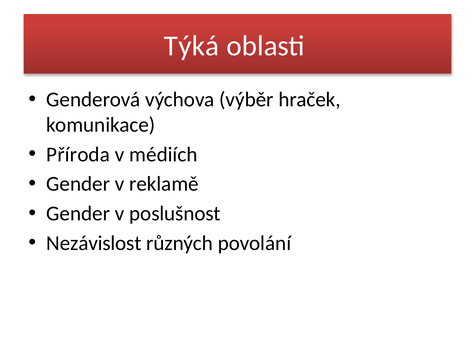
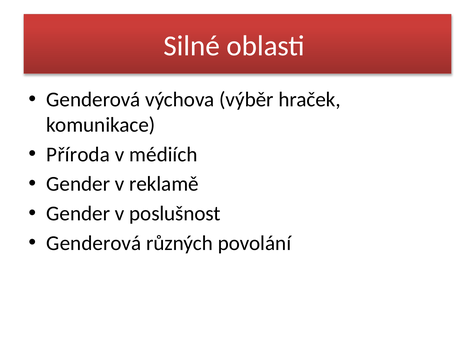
Týká: Týká -> Silné
Nezávislost at (94, 243): Nezávislost -> Genderová
